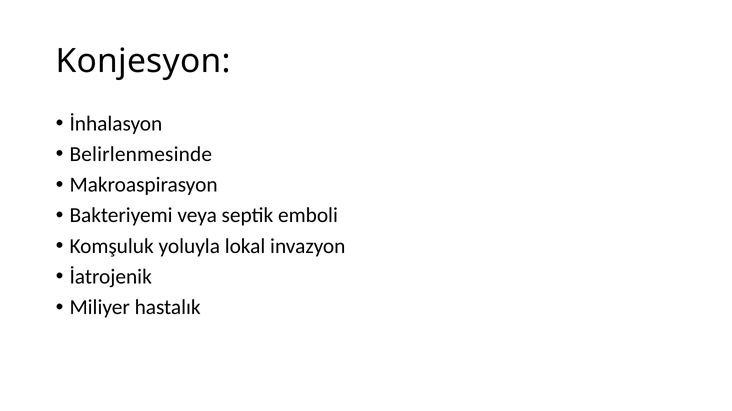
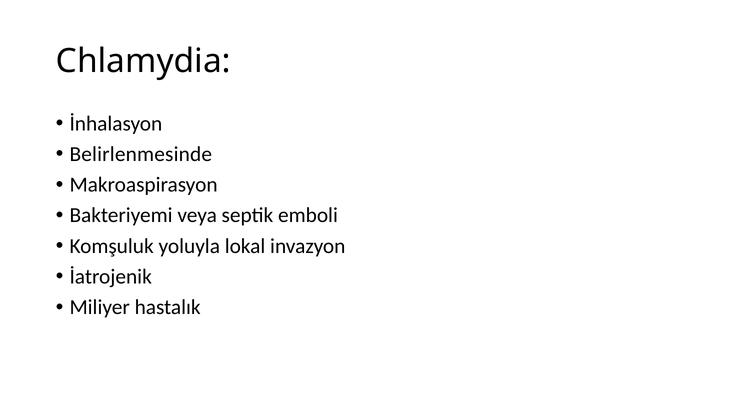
Konjesyon: Konjesyon -> Chlamydia
